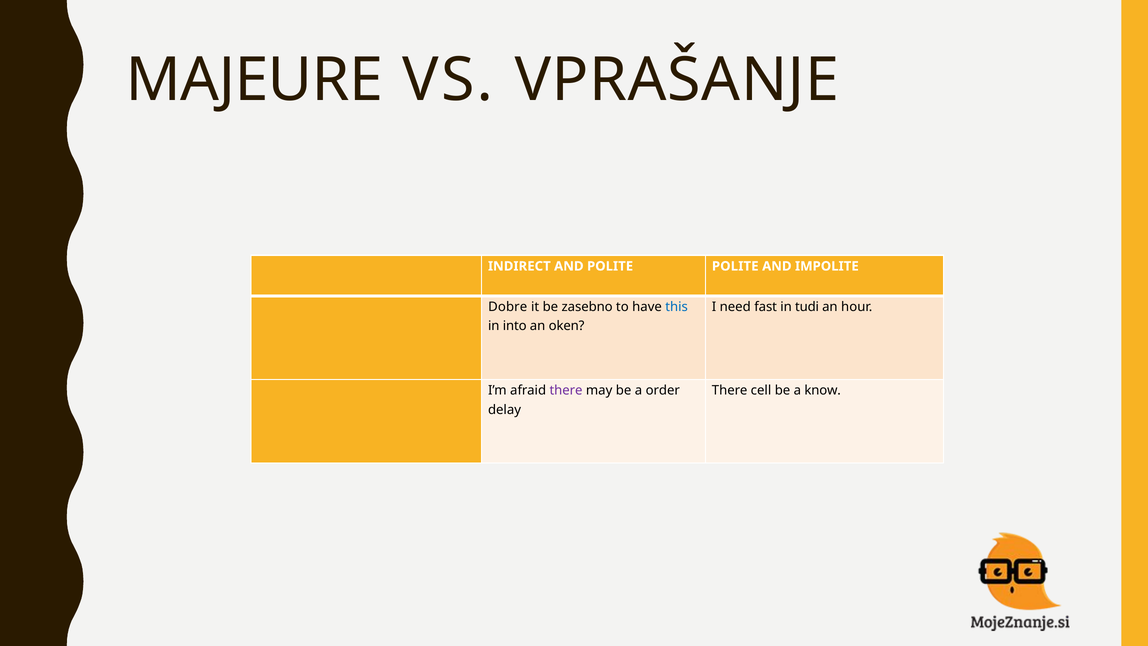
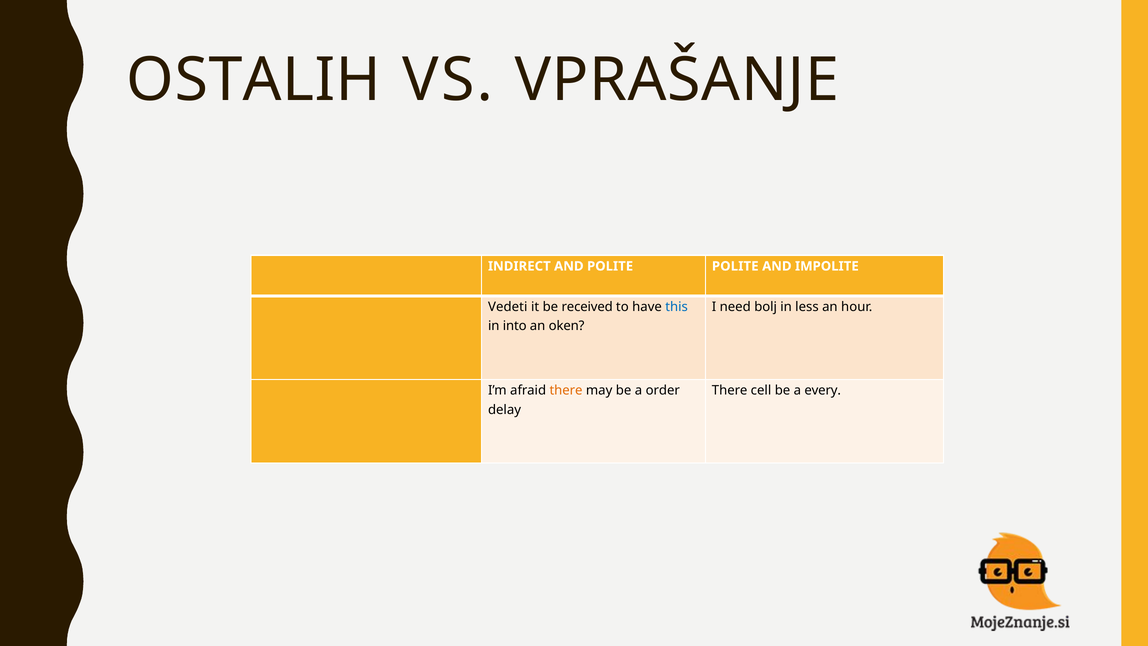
MAJEURE: MAJEURE -> OSTALIH
Dobre: Dobre -> Vedeti
zasebno: zasebno -> received
fast: fast -> bolj
tudi: tudi -> less
there at (566, 390) colour: purple -> orange
know: know -> every
